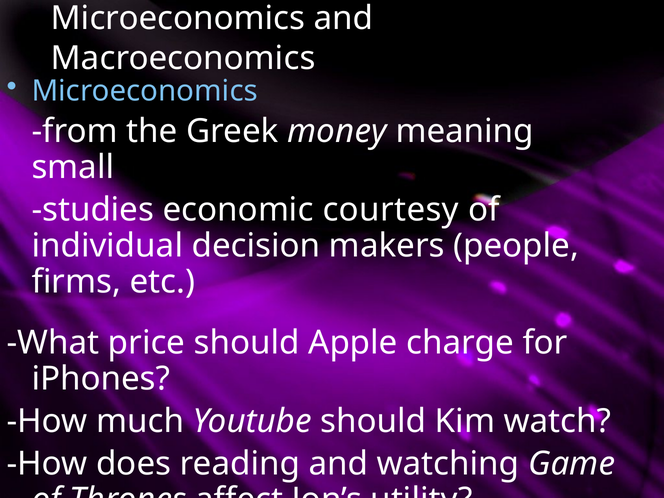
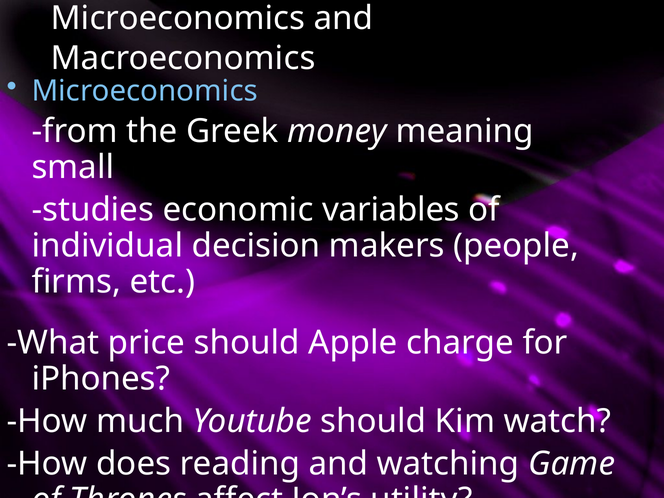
courtesy: courtesy -> variables
